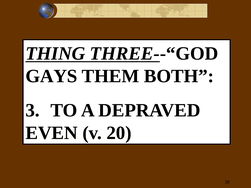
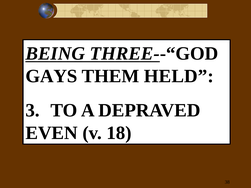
THING: THING -> BEING
BOTH: BOTH -> HELD
20: 20 -> 18
